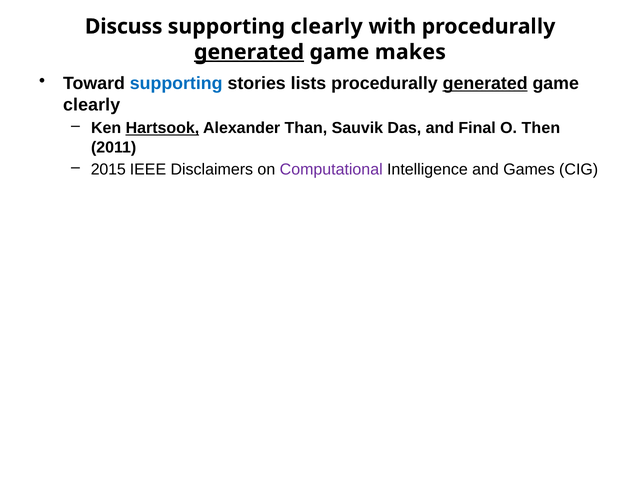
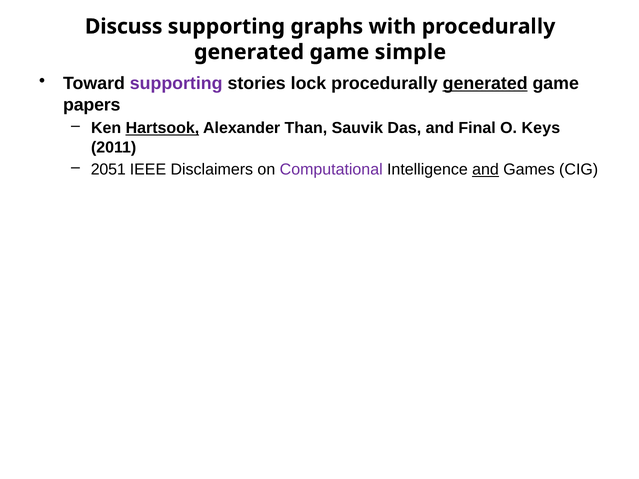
supporting clearly: clearly -> graphs
generated at (249, 52) underline: present -> none
makes: makes -> simple
supporting at (176, 84) colour: blue -> purple
lists: lists -> lock
clearly at (92, 105): clearly -> papers
Then: Then -> Keys
2015: 2015 -> 2051
and at (486, 170) underline: none -> present
